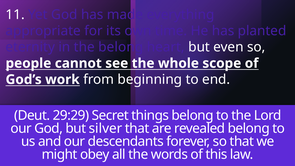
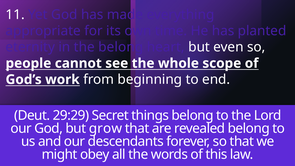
silver: silver -> grow
